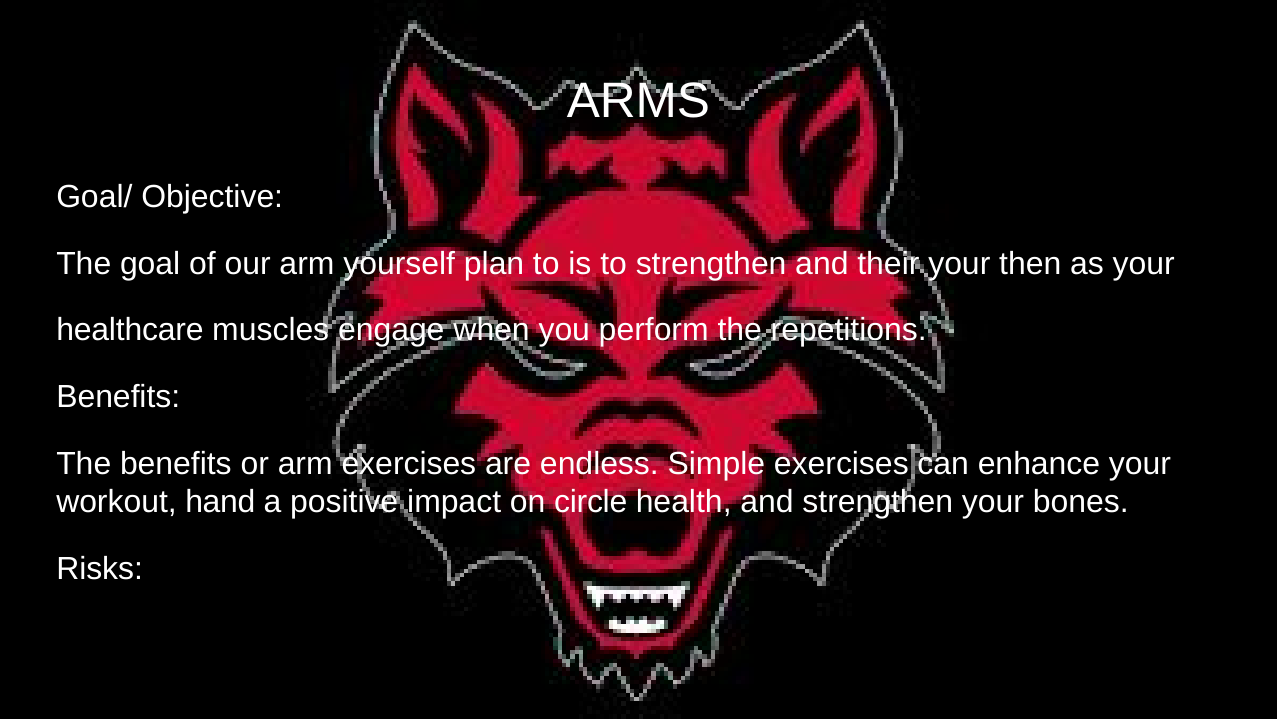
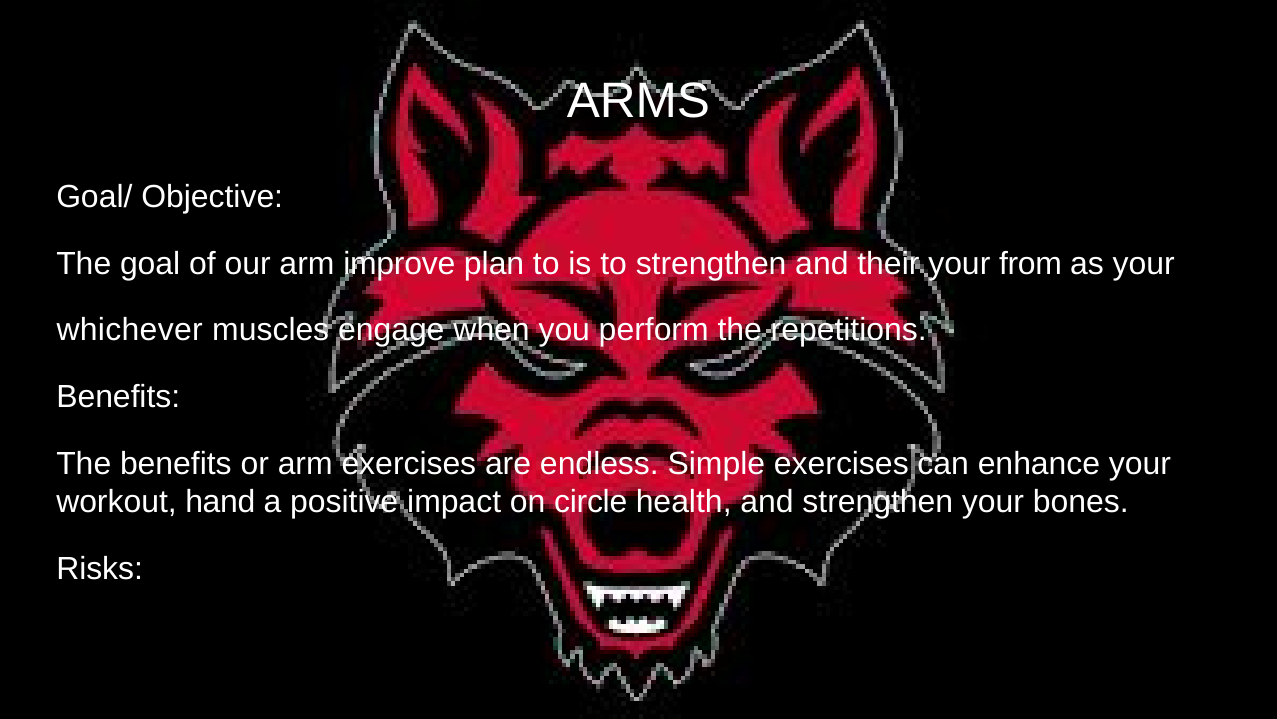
yourself: yourself -> improve
then: then -> from
healthcare: healthcare -> whichever
